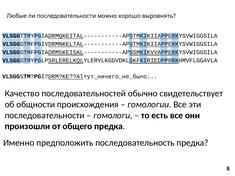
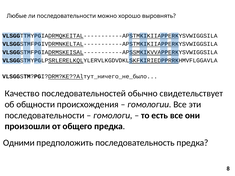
Именно: Именно -> Одними
